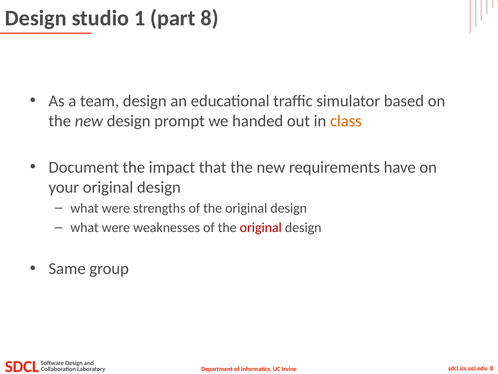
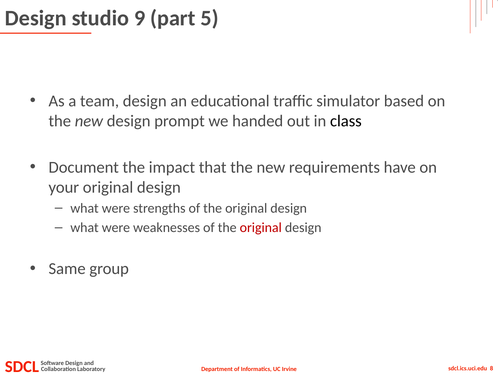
1: 1 -> 9
part 8: 8 -> 5
class colour: orange -> black
